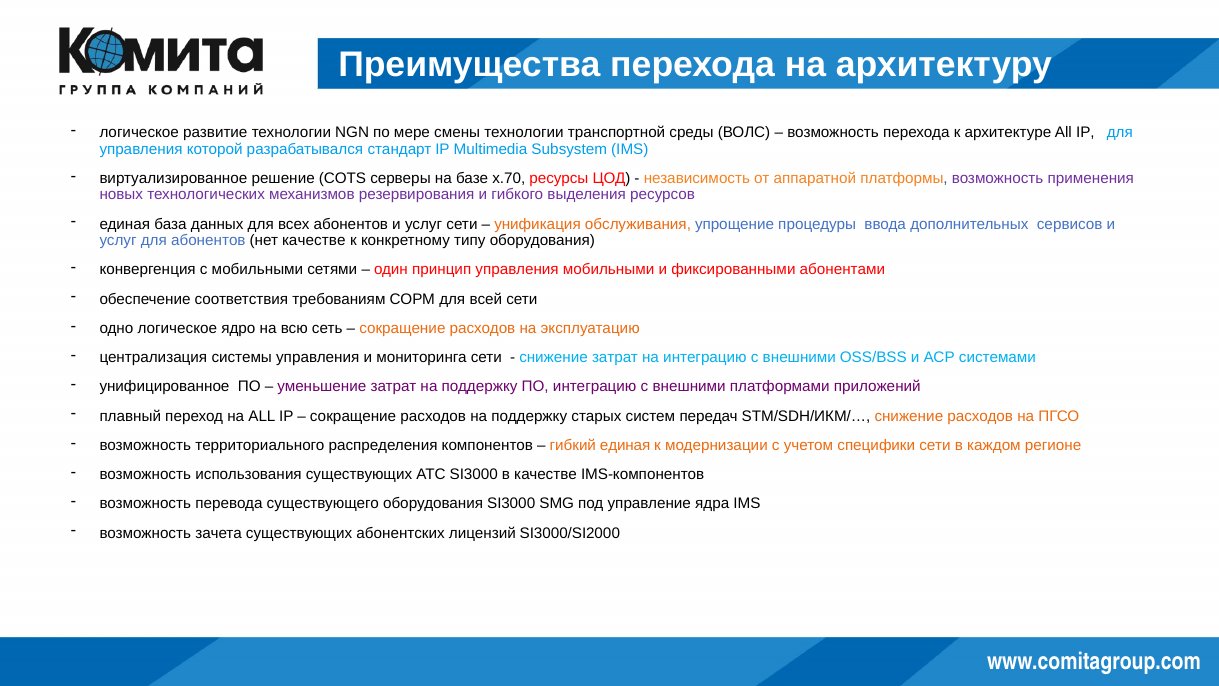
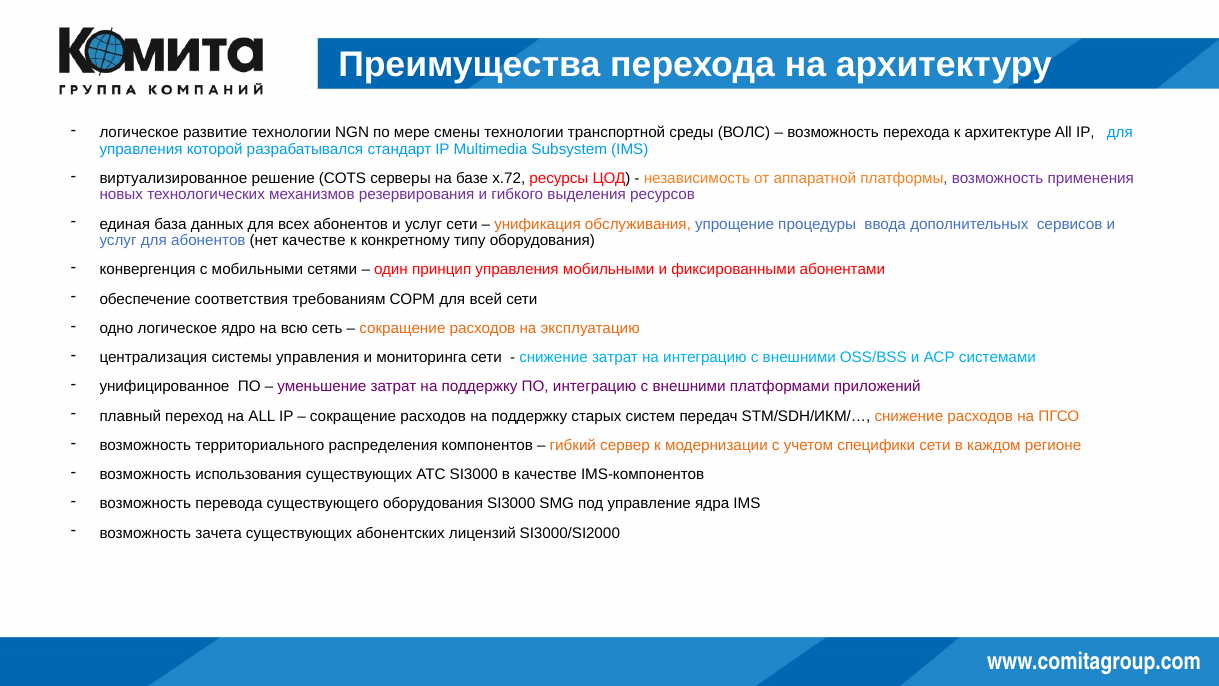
х.70: х.70 -> х.72
гибкий единая: единая -> сервер
